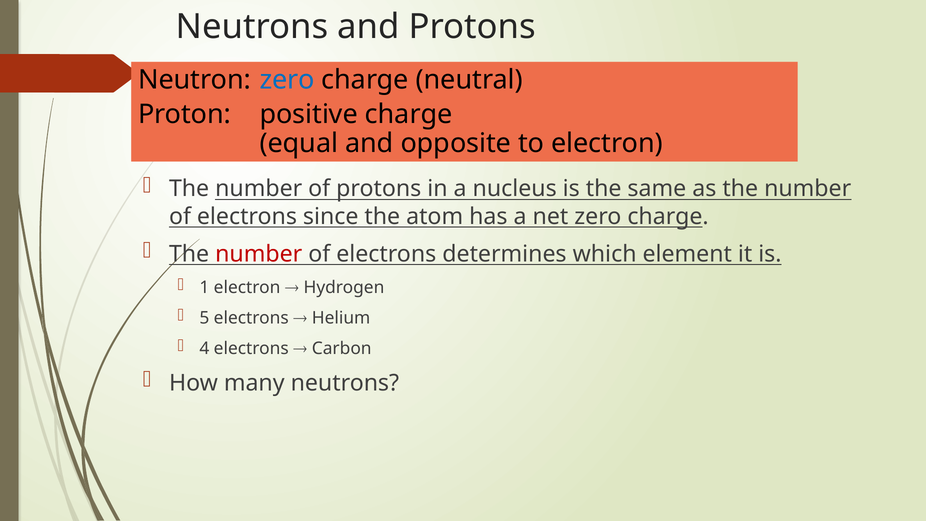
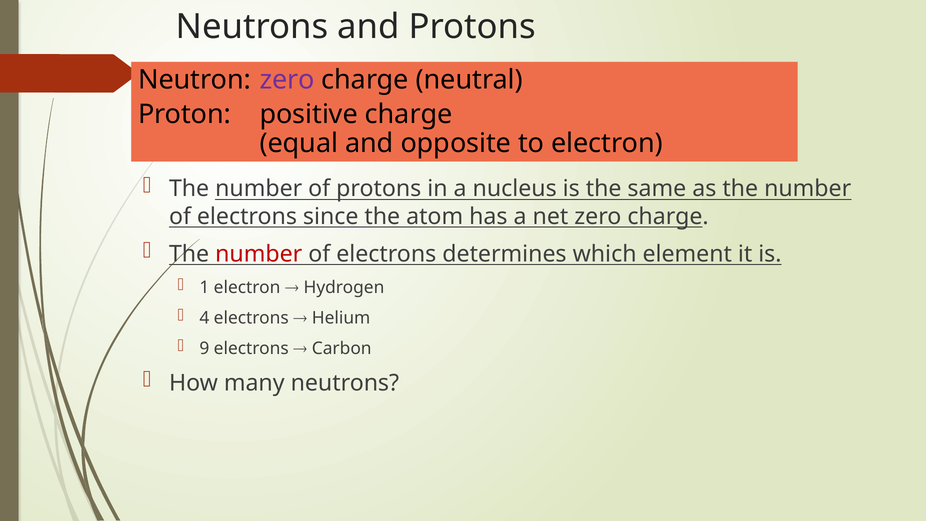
zero at (287, 80) colour: blue -> purple
5: 5 -> 4
4: 4 -> 9
